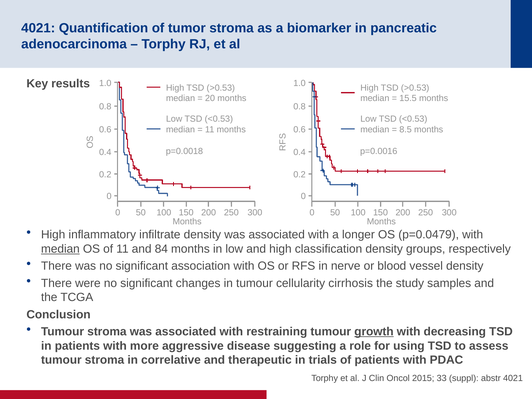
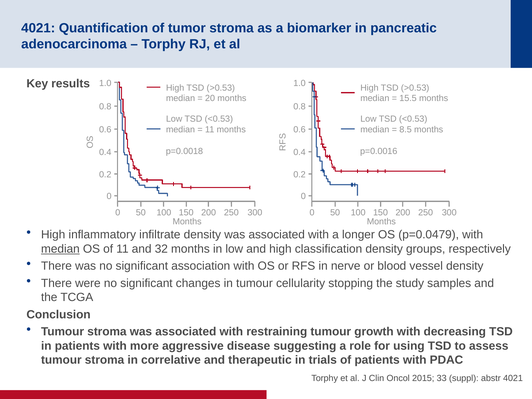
84: 84 -> 32
cirrhosis: cirrhosis -> stopping
growth underline: present -> none
